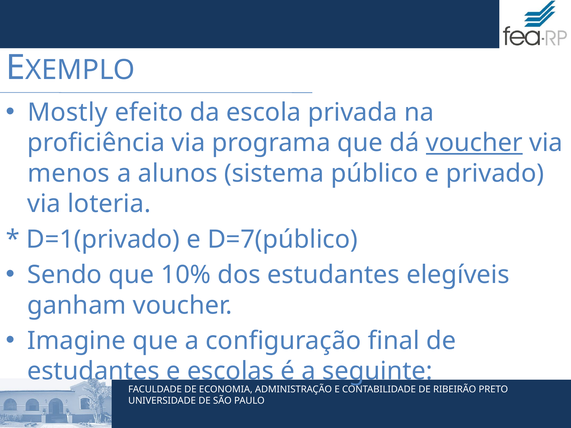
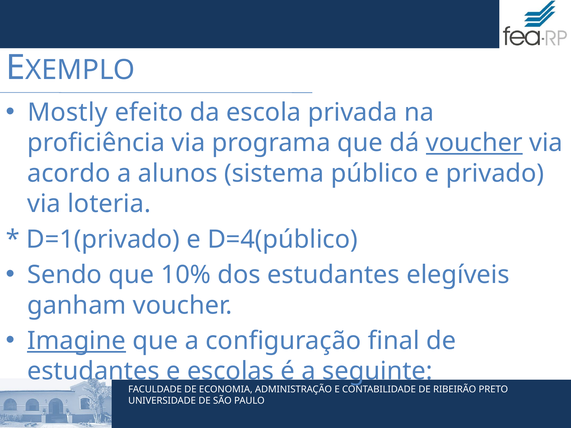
menos: menos -> acordo
D=7(público: D=7(público -> D=4(público
Imagine underline: none -> present
